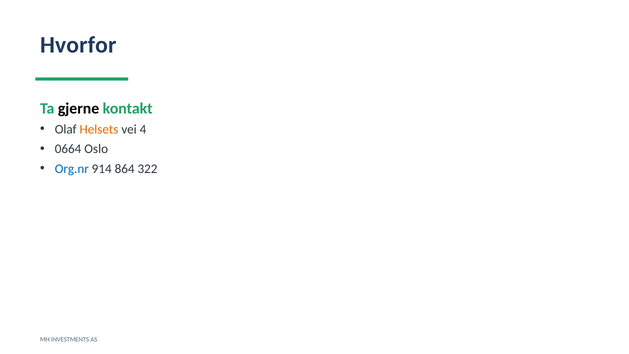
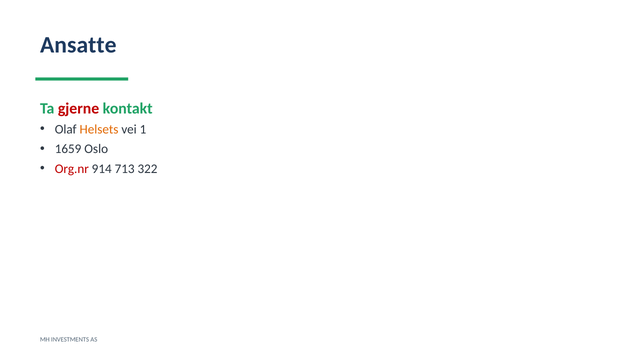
Hvorfor: Hvorfor -> Ansatte
gjerne colour: black -> red
4: 4 -> 1
0664: 0664 -> 1659
Org.nr colour: blue -> red
864: 864 -> 713
